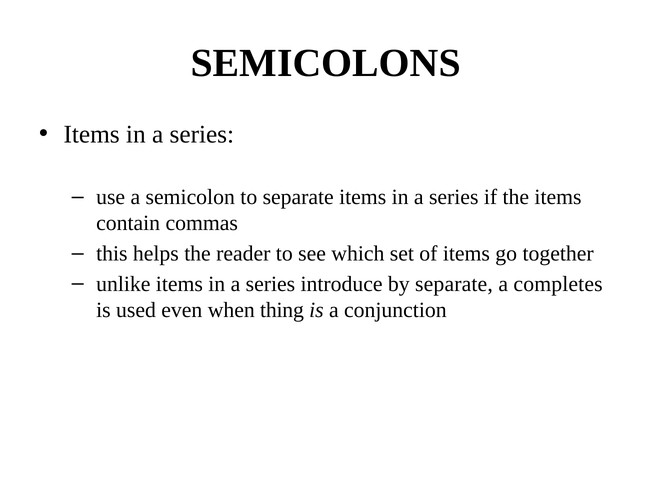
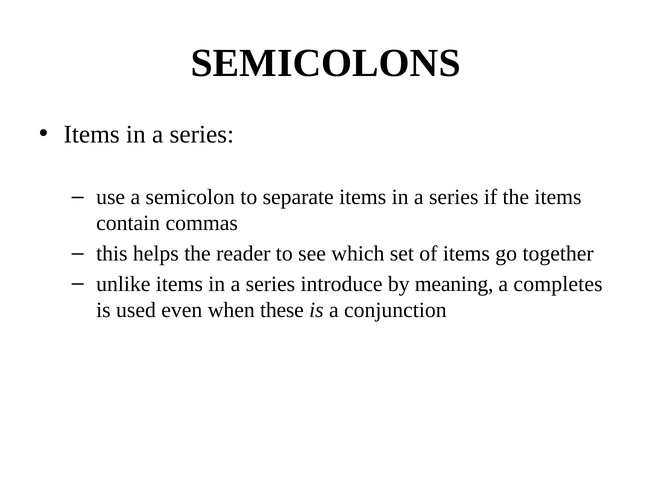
by separate: separate -> meaning
thing: thing -> these
